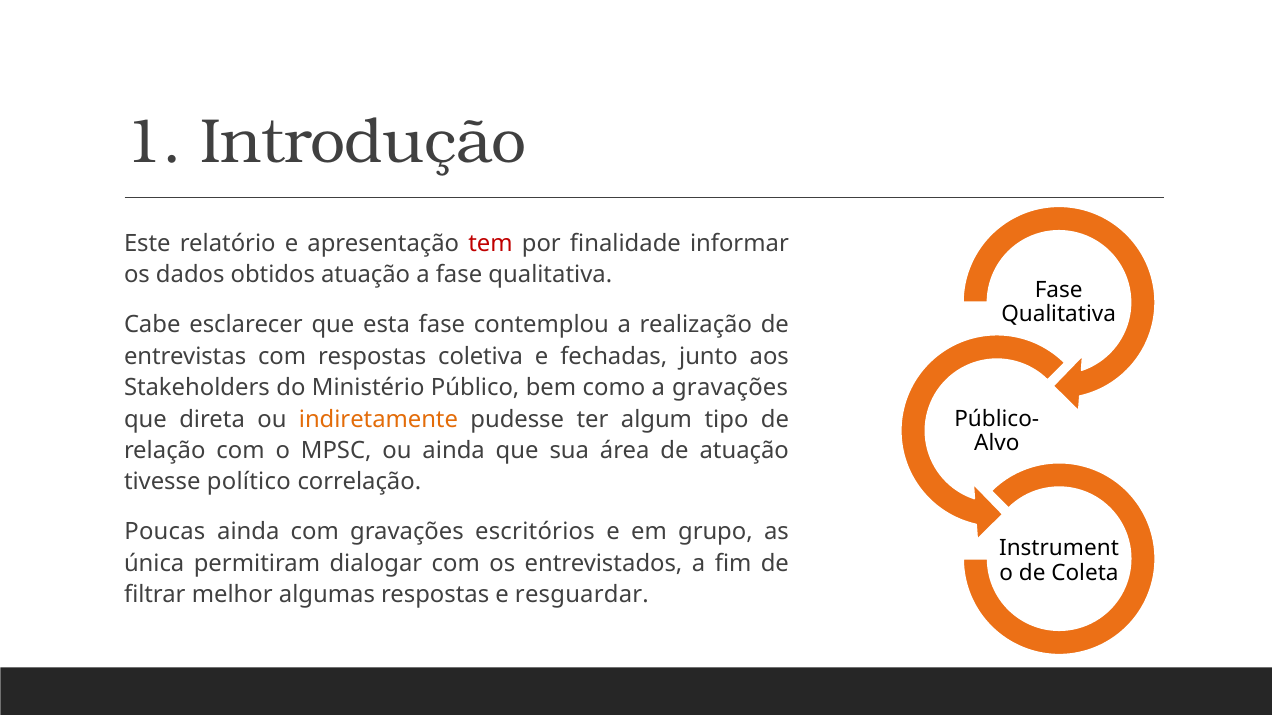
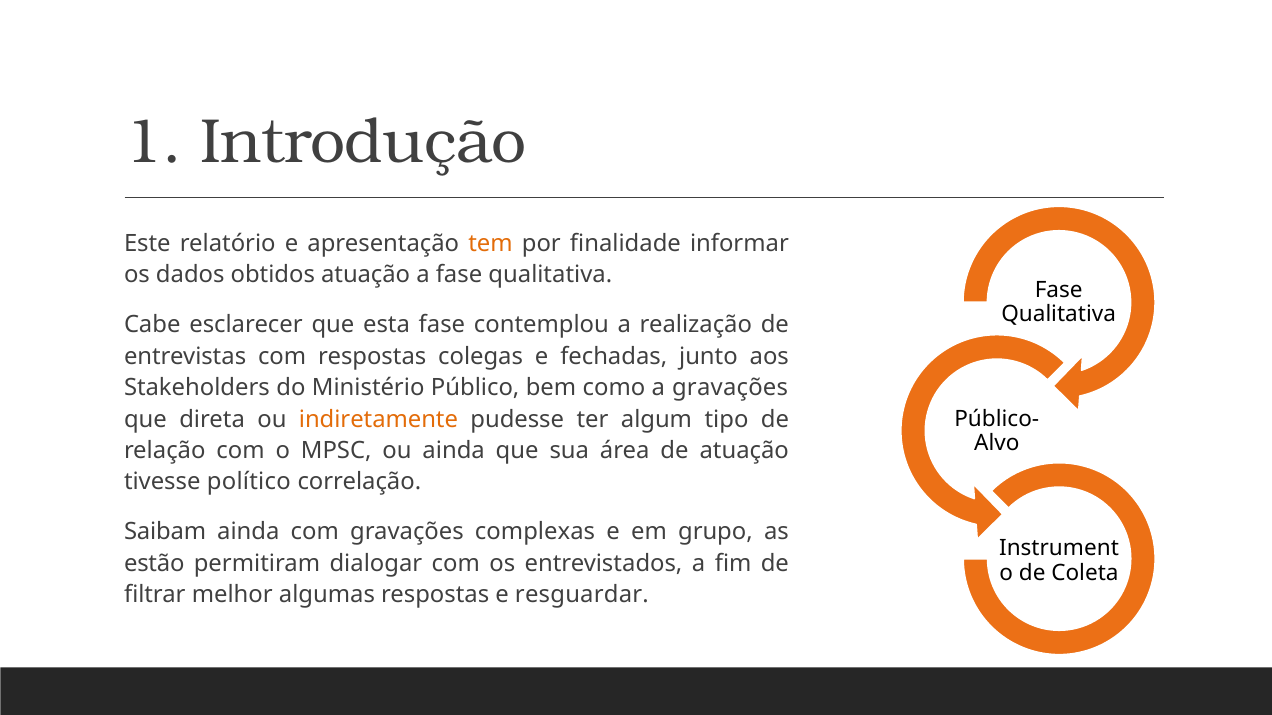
tem colour: red -> orange
coletiva: coletiva -> colegas
Poucas: Poucas -> Saibam
escritórios: escritórios -> complexas
única: única -> estão
